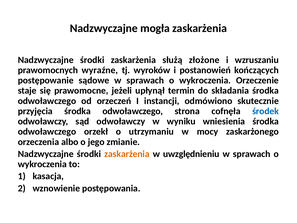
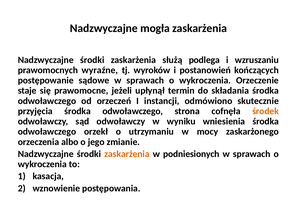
złożone: złożone -> podlega
środek colour: blue -> orange
uwzględnieniu: uwzględnieniu -> podniesionych
